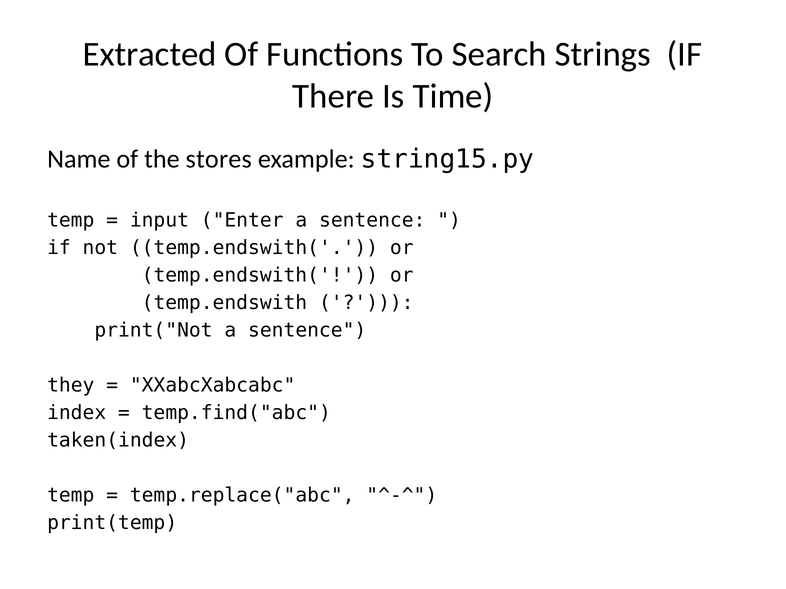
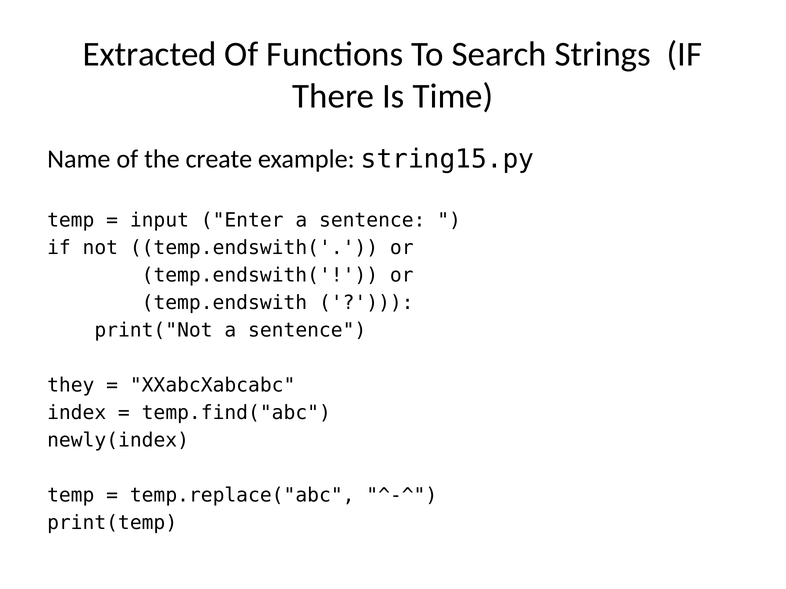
stores: stores -> create
taken(index: taken(index -> newly(index
